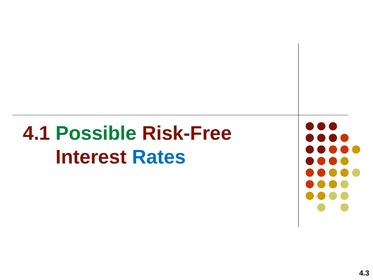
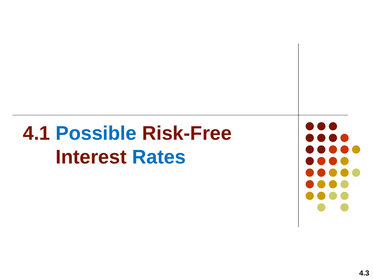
Possible colour: green -> blue
